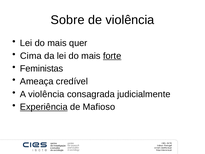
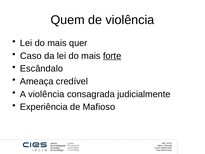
Sobre: Sobre -> Quem
Cima: Cima -> Caso
Feministas: Feministas -> Escândalo
Experiência underline: present -> none
